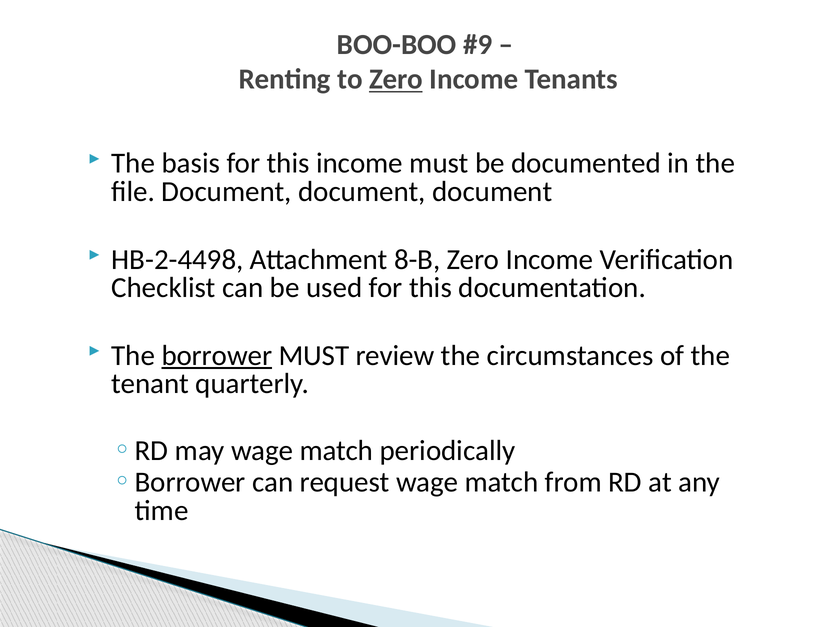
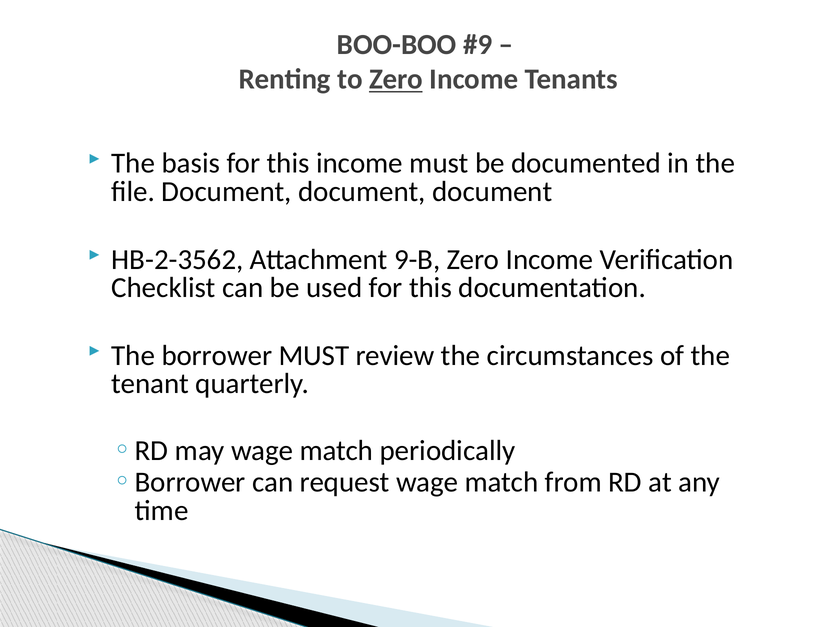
HB-2-4498: HB-2-4498 -> HB-2-3562
8-B: 8-B -> 9-B
borrower underline: present -> none
